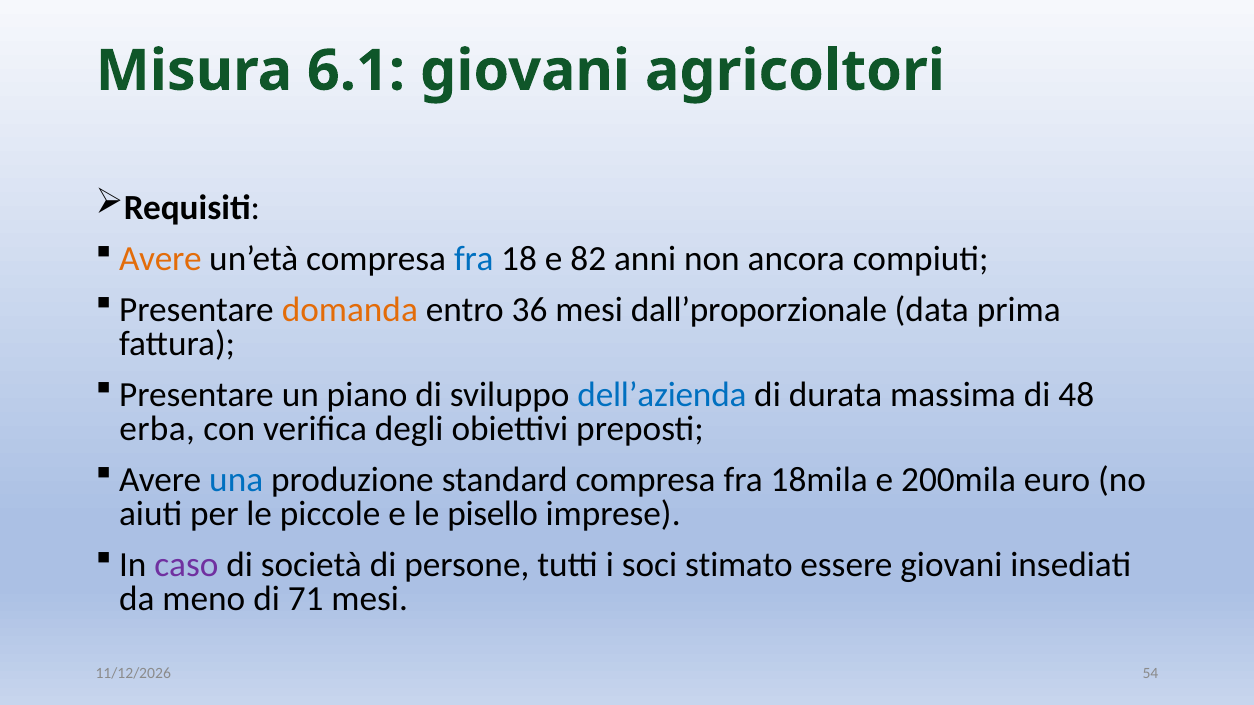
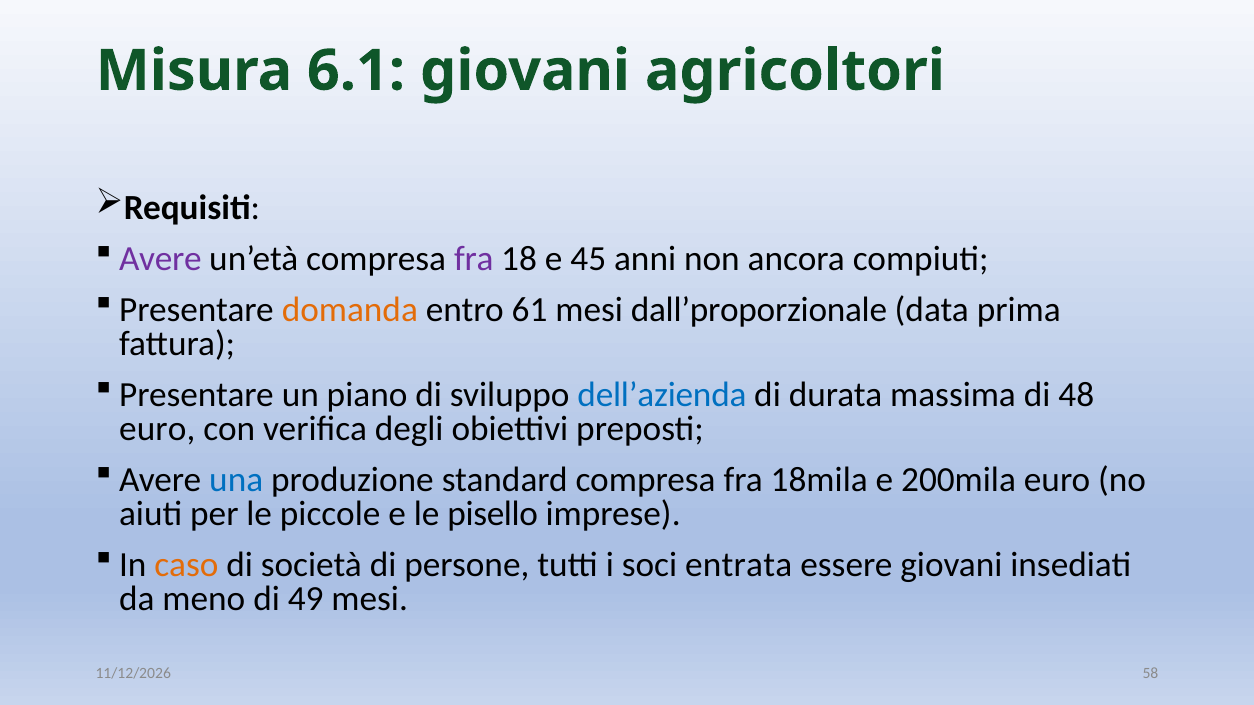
Avere at (160, 259) colour: orange -> purple
fra at (474, 259) colour: blue -> purple
82: 82 -> 45
36: 36 -> 61
erba at (157, 429): erba -> euro
caso colour: purple -> orange
stimato: stimato -> entrata
71: 71 -> 49
54: 54 -> 58
